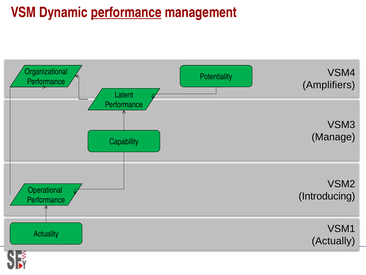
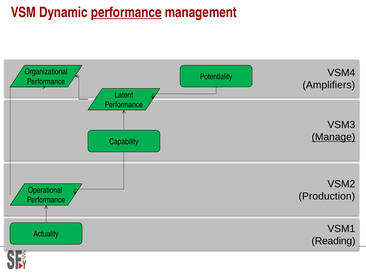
Manage underline: none -> present
Introducing: Introducing -> Production
Actually: Actually -> Reading
